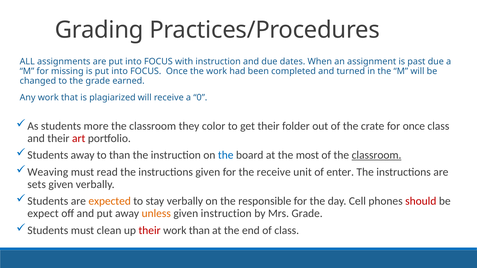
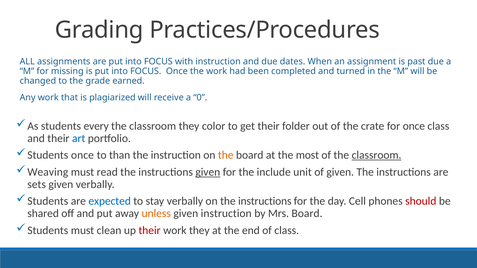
more: more -> every
art colour: red -> blue
Students away: away -> once
the at (226, 155) colour: blue -> orange
given at (208, 172) underline: none -> present
the receive: receive -> include
of enter: enter -> given
expected colour: orange -> blue
on the responsible: responsible -> instructions
expect: expect -> shared
Mrs Grade: Grade -> Board
work than: than -> they
